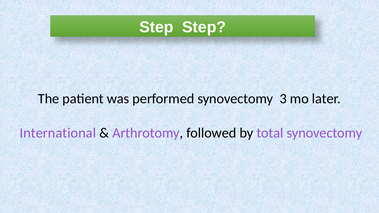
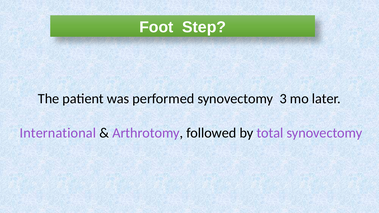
Step at (156, 27): Step -> Foot
